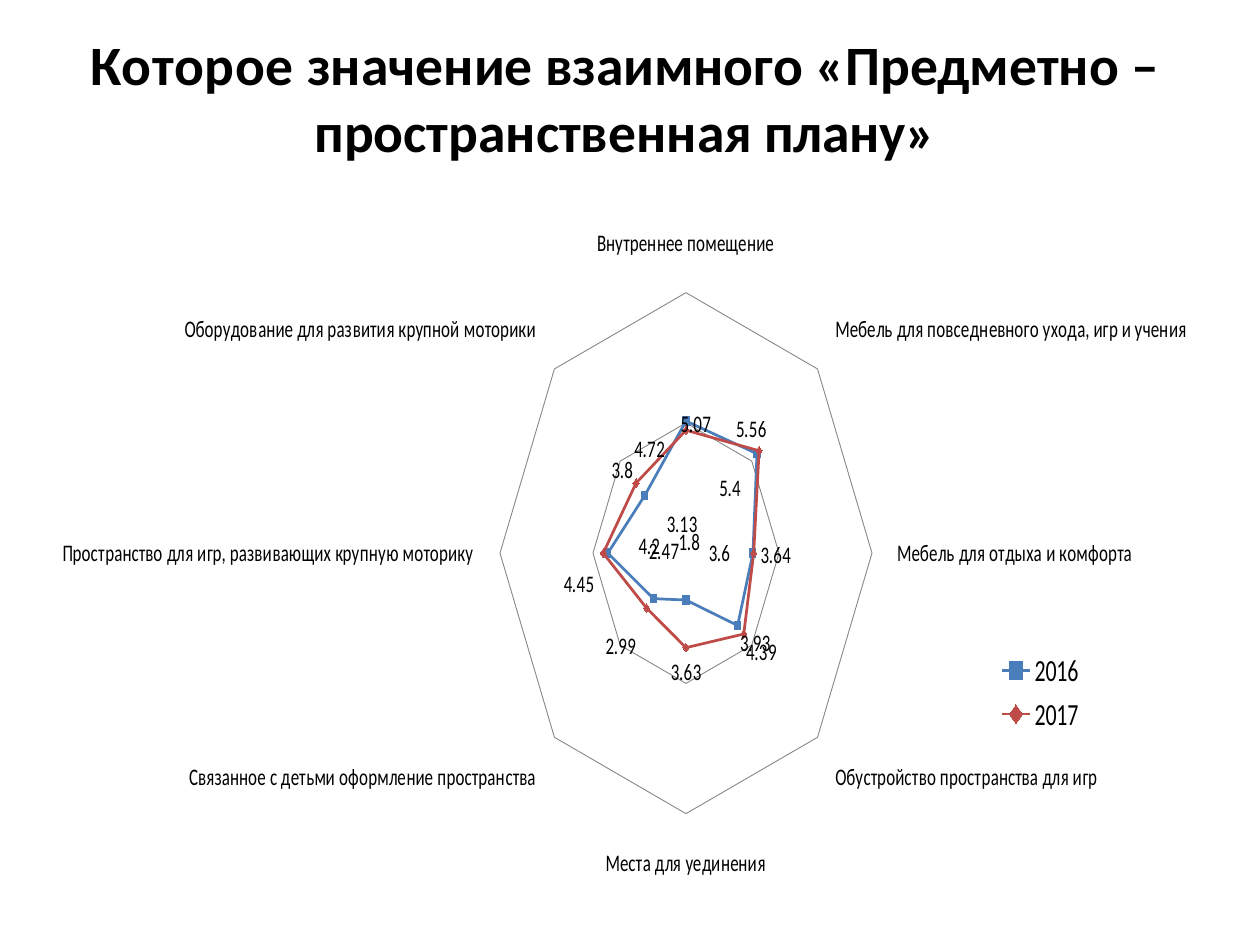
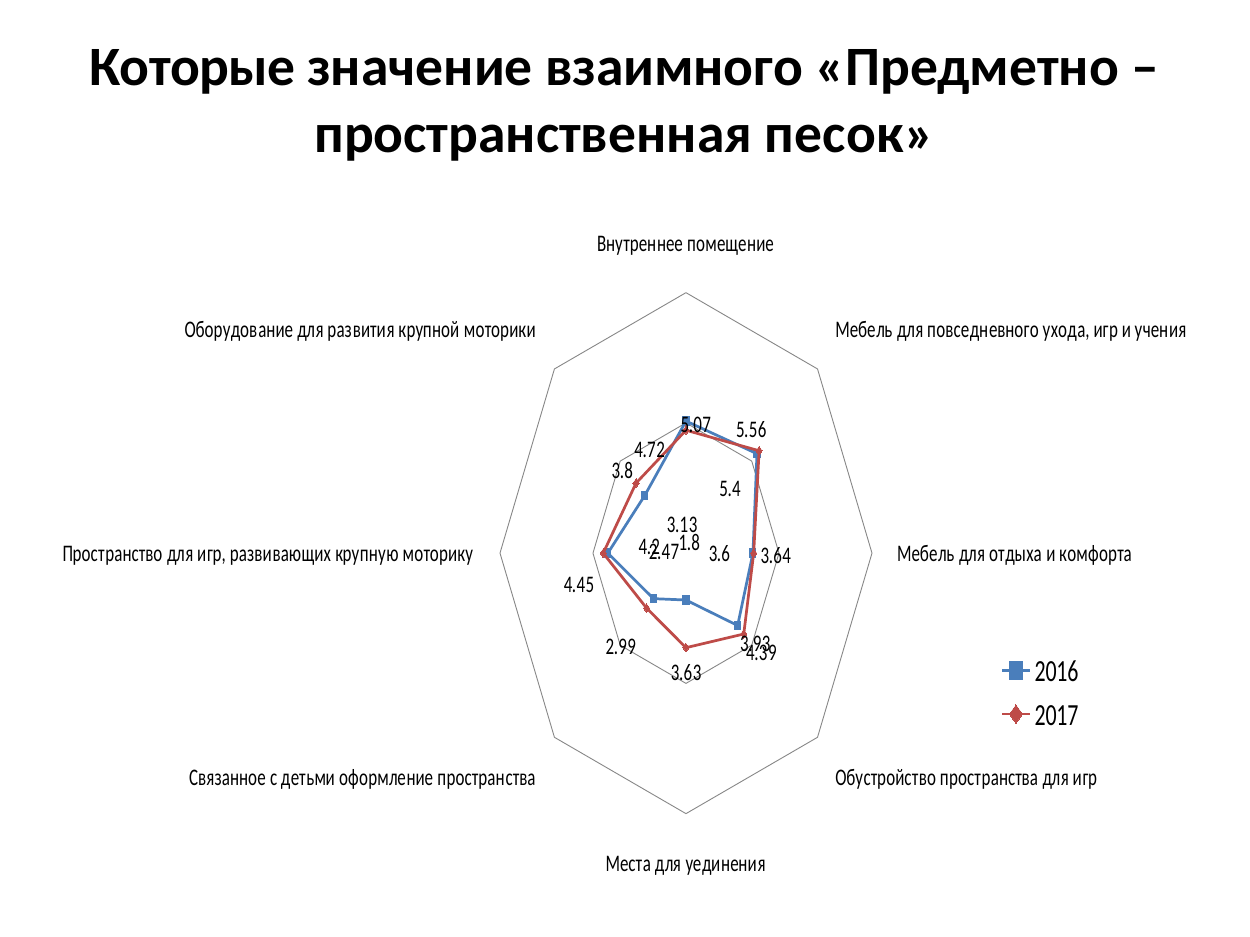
Которое: Которое -> Которые
плану: плану -> песок
